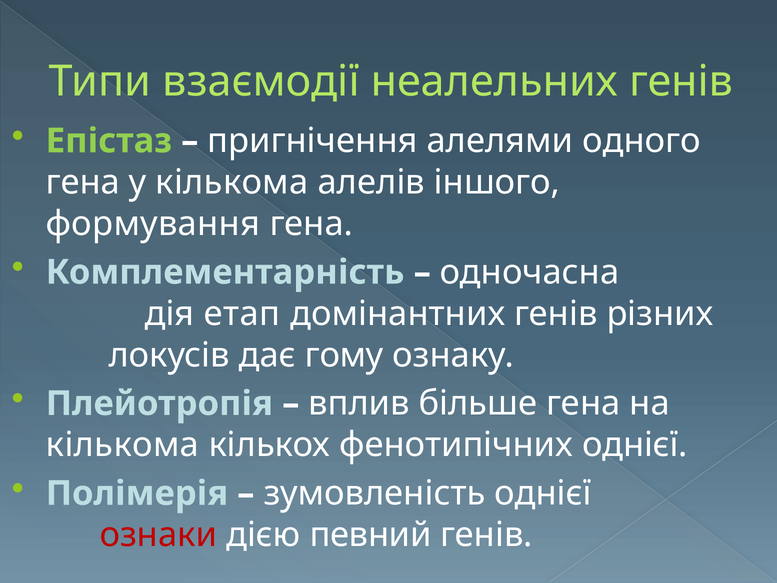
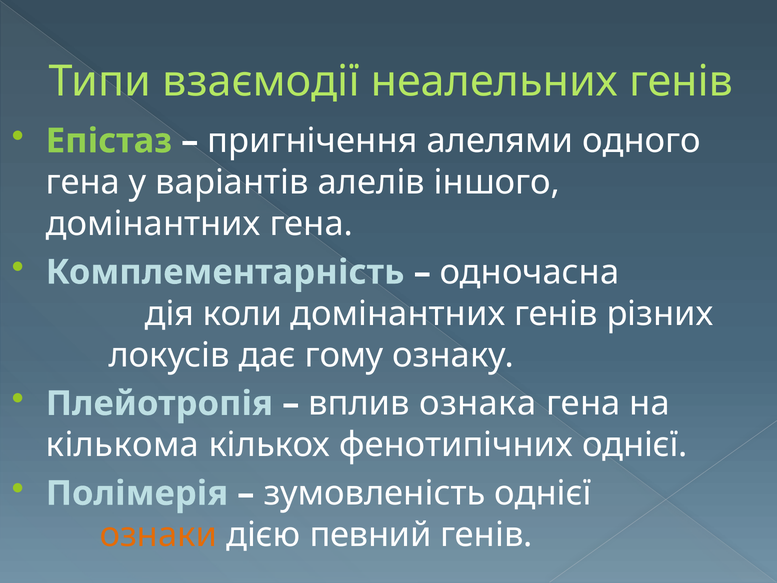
у кількома: кількома -> варіантів
формування at (153, 224): формування -> домінантних
етап: етап -> коли
більше: більше -> ознака
ознаки colour: red -> orange
